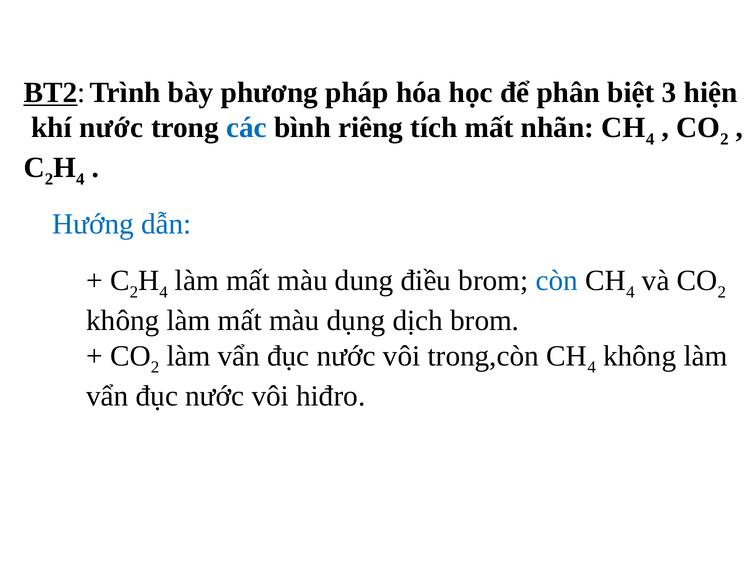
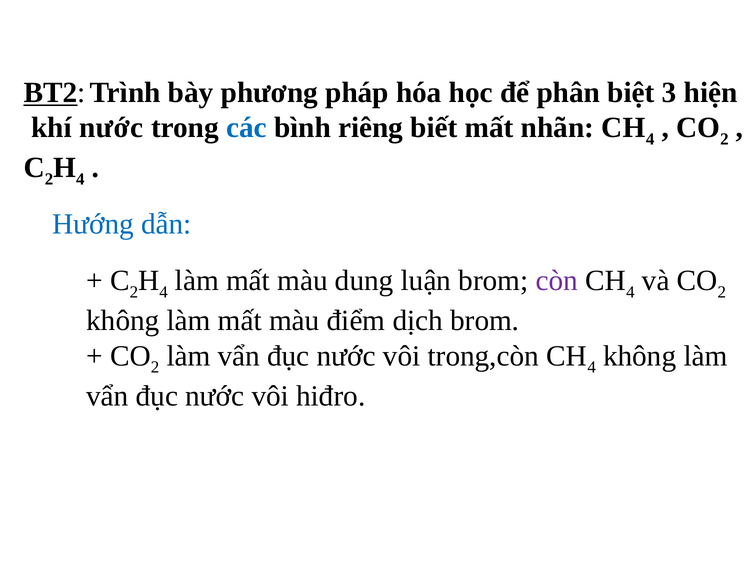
tích: tích -> biết
điều: điều -> luận
còn colour: blue -> purple
dụng: dụng -> điểm
